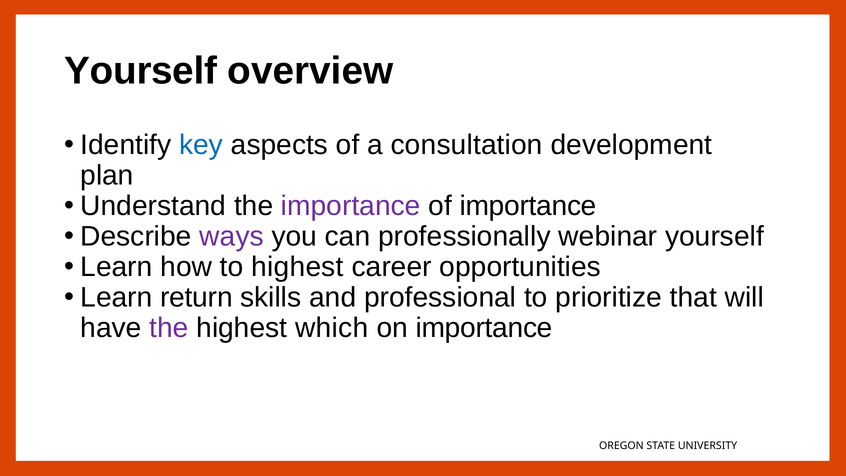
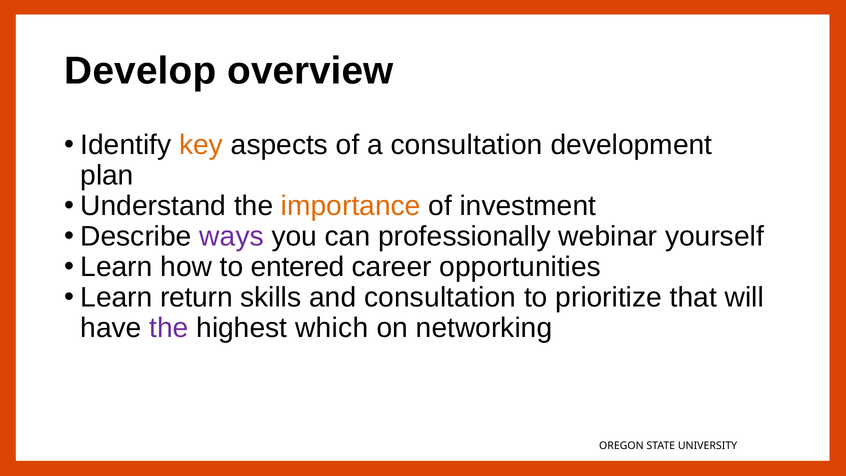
Yourself at (141, 71): Yourself -> Develop
key colour: blue -> orange
importance at (351, 206) colour: purple -> orange
of importance: importance -> investment
to highest: highest -> entered
and professional: professional -> consultation
on importance: importance -> networking
